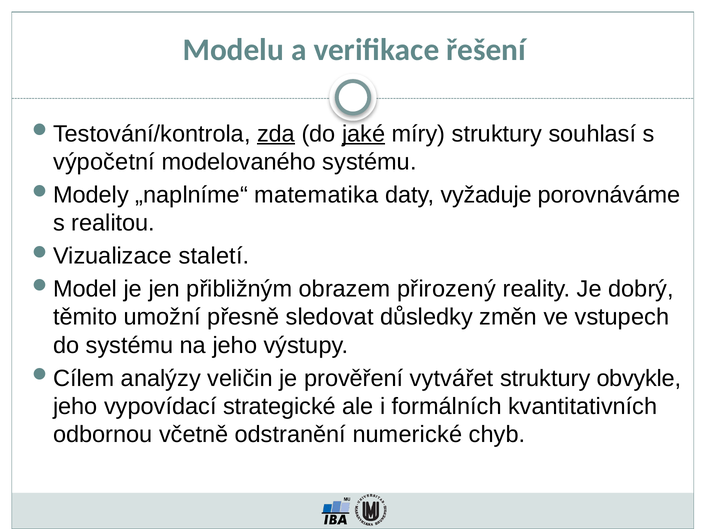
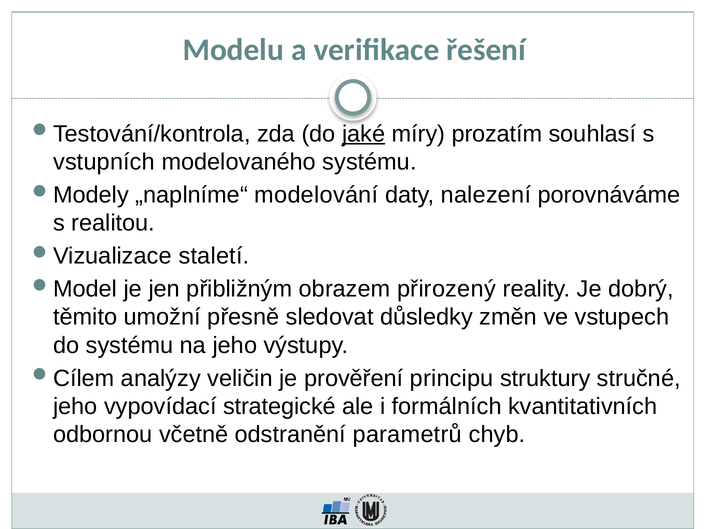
zda underline: present -> none
míry struktury: struktury -> prozatím
výpočetní: výpočetní -> vstupních
matematika: matematika -> modelování
vyžaduje: vyžaduje -> nalezení
vytvářet: vytvářet -> principu
obvykle: obvykle -> stručné
numerické: numerické -> parametrů
